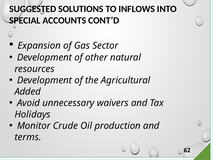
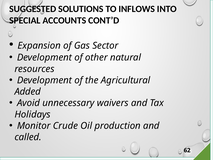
terms: terms -> called
